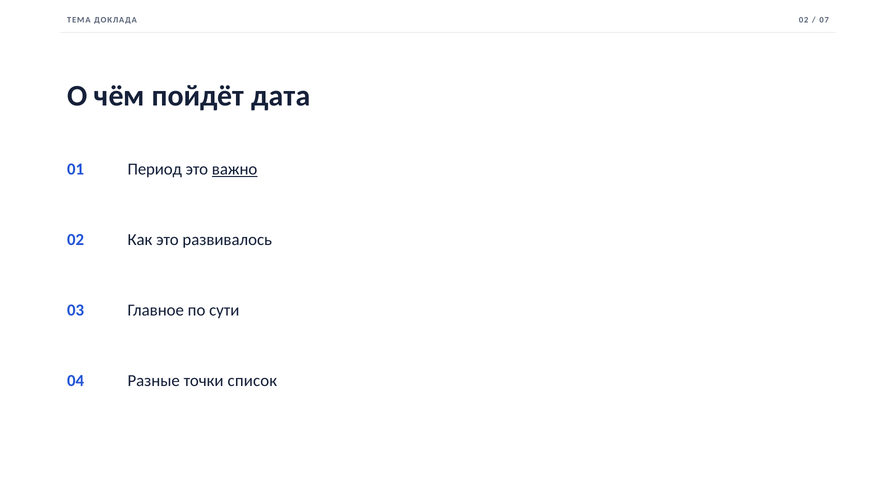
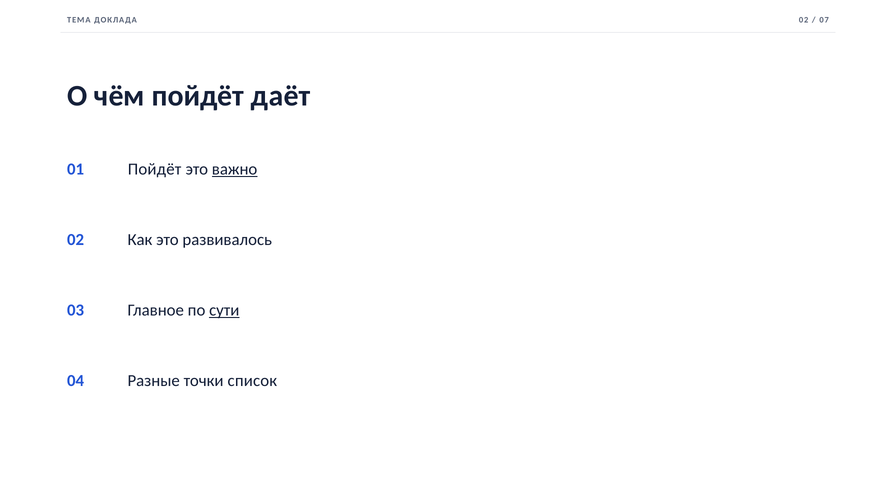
дата: дата -> даёт
01 Период: Период -> Пойдёт
сути underline: none -> present
